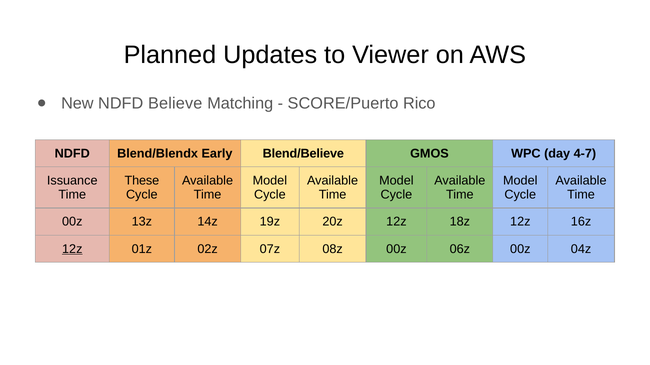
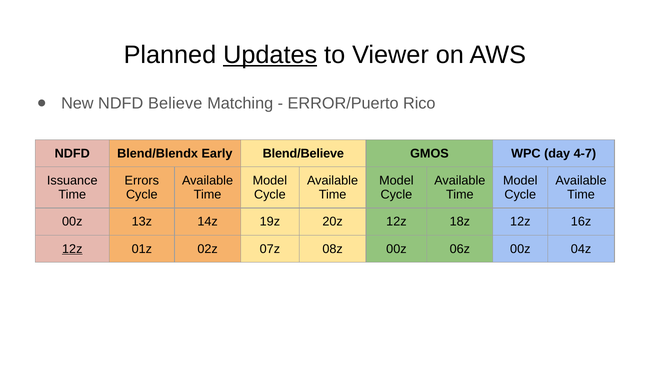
Updates underline: none -> present
SCORE/Puerto: SCORE/Puerto -> ERROR/Puerto
These: These -> Errors
